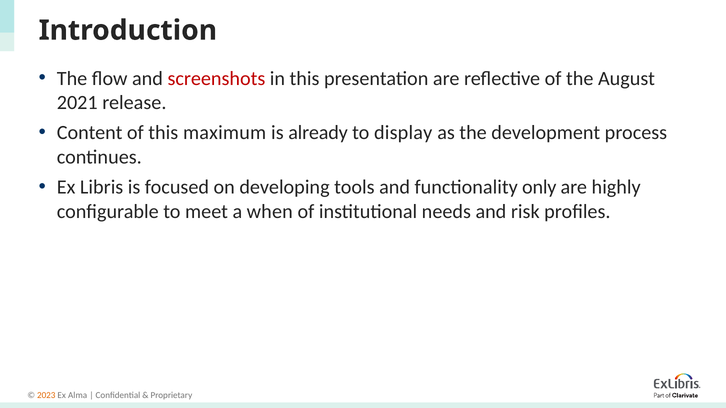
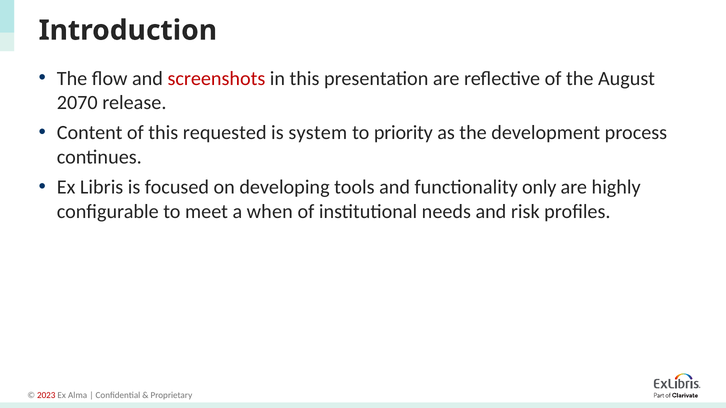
2021: 2021 -> 2070
maximum: maximum -> requested
already: already -> system
display: display -> priority
2023 colour: orange -> red
